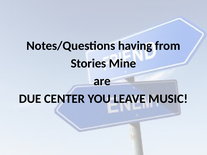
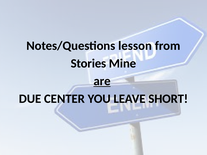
having: having -> lesson
are underline: none -> present
MUSIC: MUSIC -> SHORT
